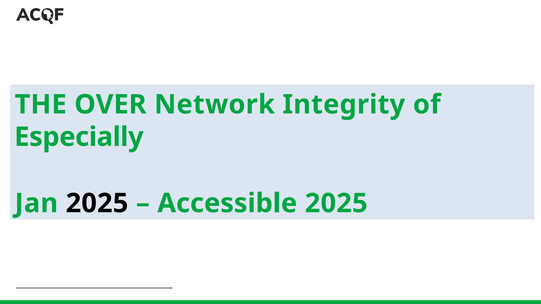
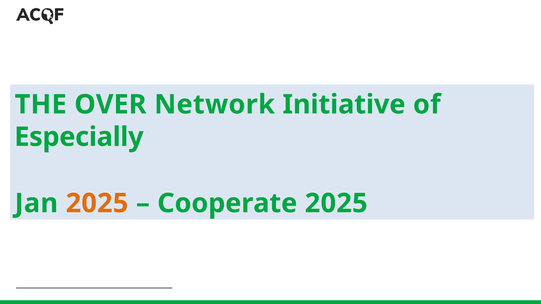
Integrity: Integrity -> Initiative
2025 at (97, 203) colour: black -> orange
Accessible: Accessible -> Cooperate
